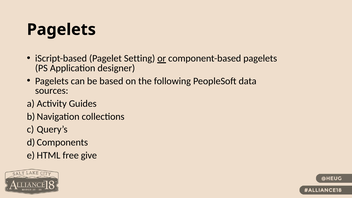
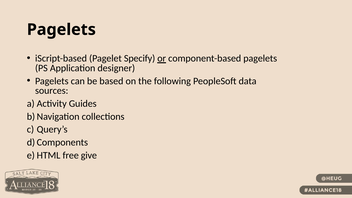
Setting: Setting -> Specify
